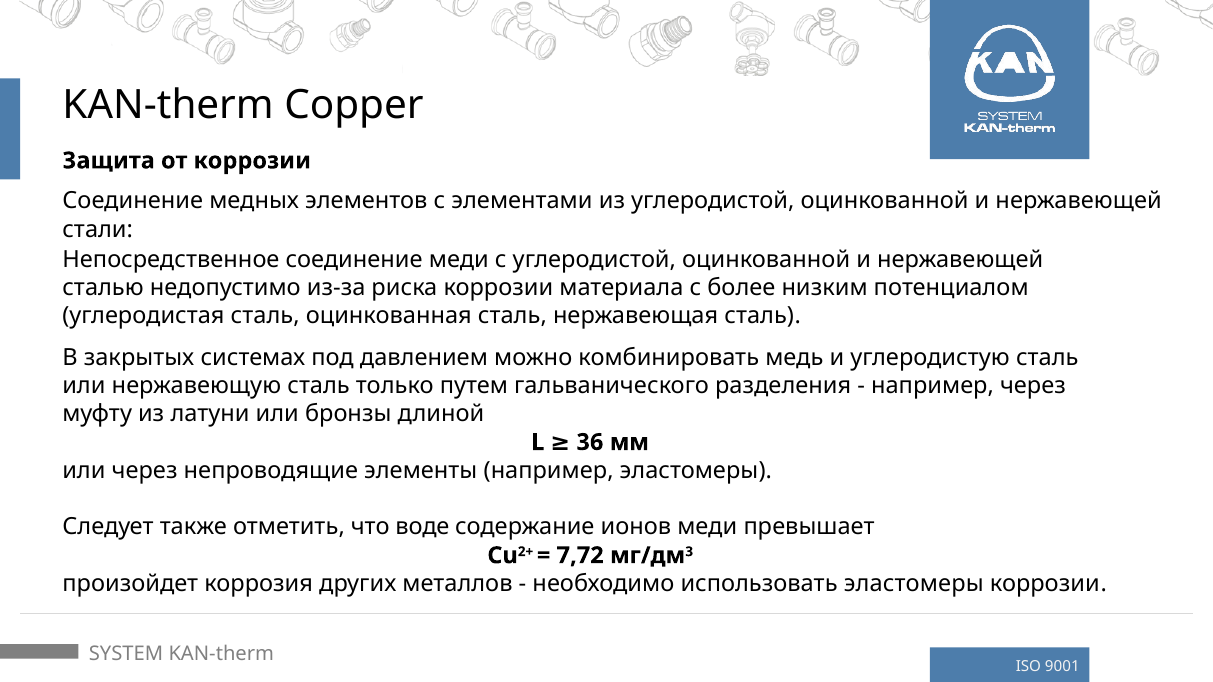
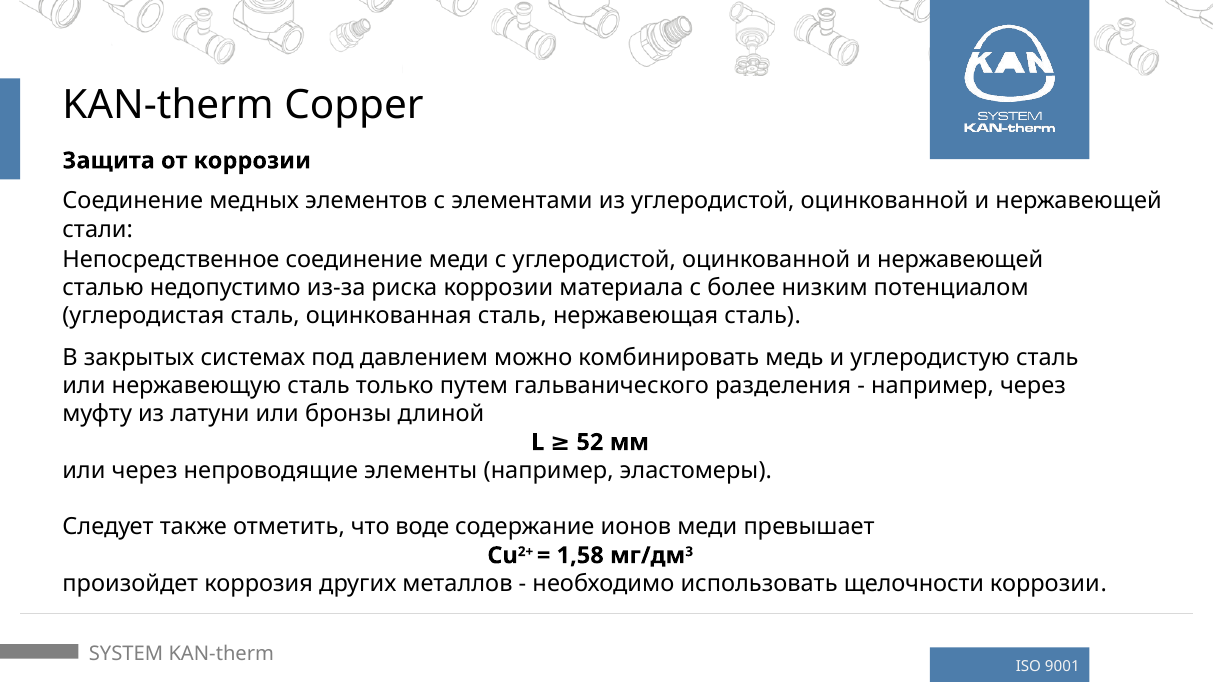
36: 36 -> 52
7,72: 7,72 -> 1,58
использовать эластомеры: эластомеры -> щелочности
